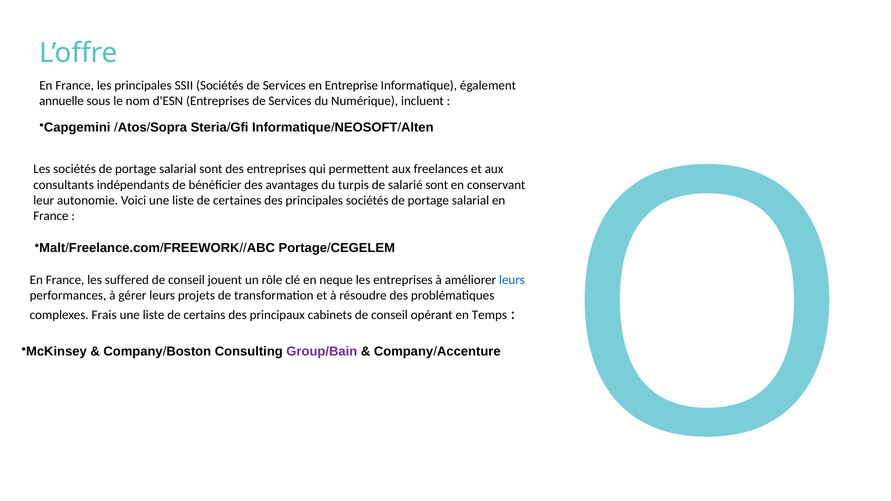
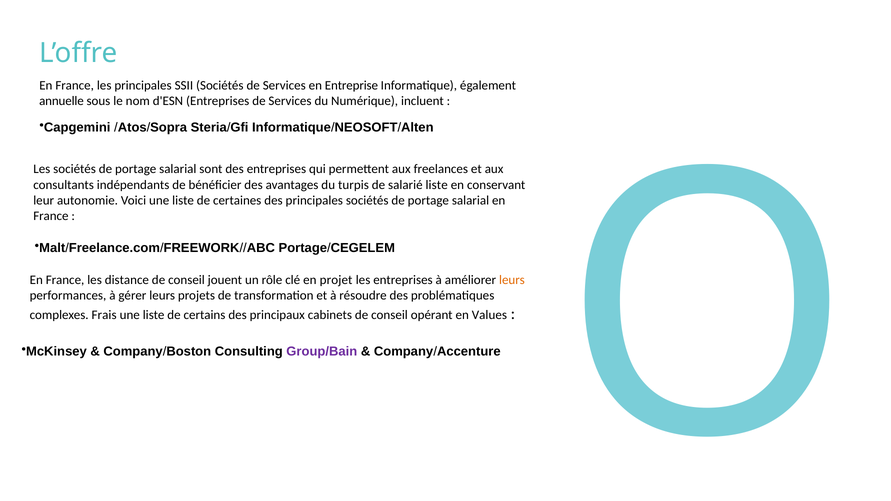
salarié sont: sont -> liste
suffered: suffered -> distance
neque: neque -> projet
leurs at (512, 280) colour: blue -> orange
Temps: Temps -> Values
